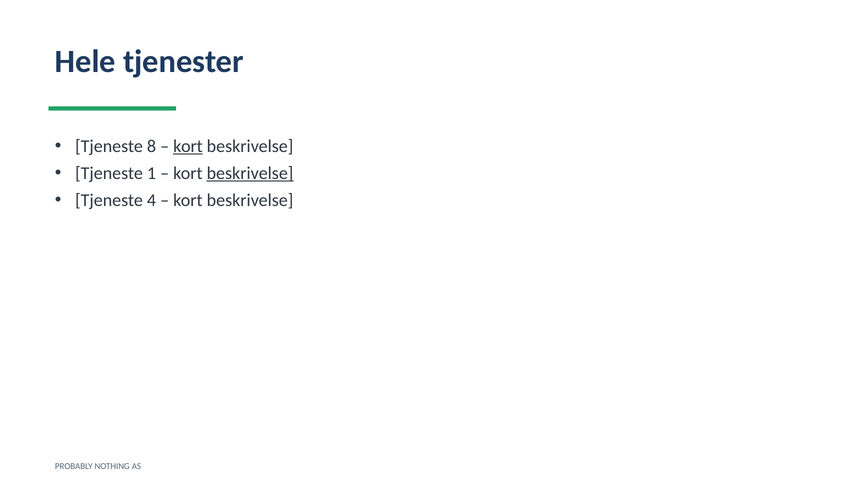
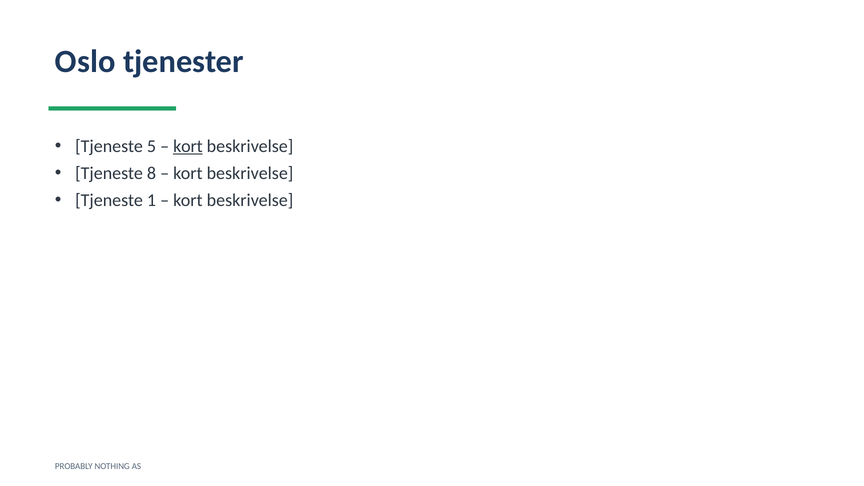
Hele: Hele -> Oslo
8: 8 -> 5
1: 1 -> 8
beskrivelse at (250, 173) underline: present -> none
4: 4 -> 1
